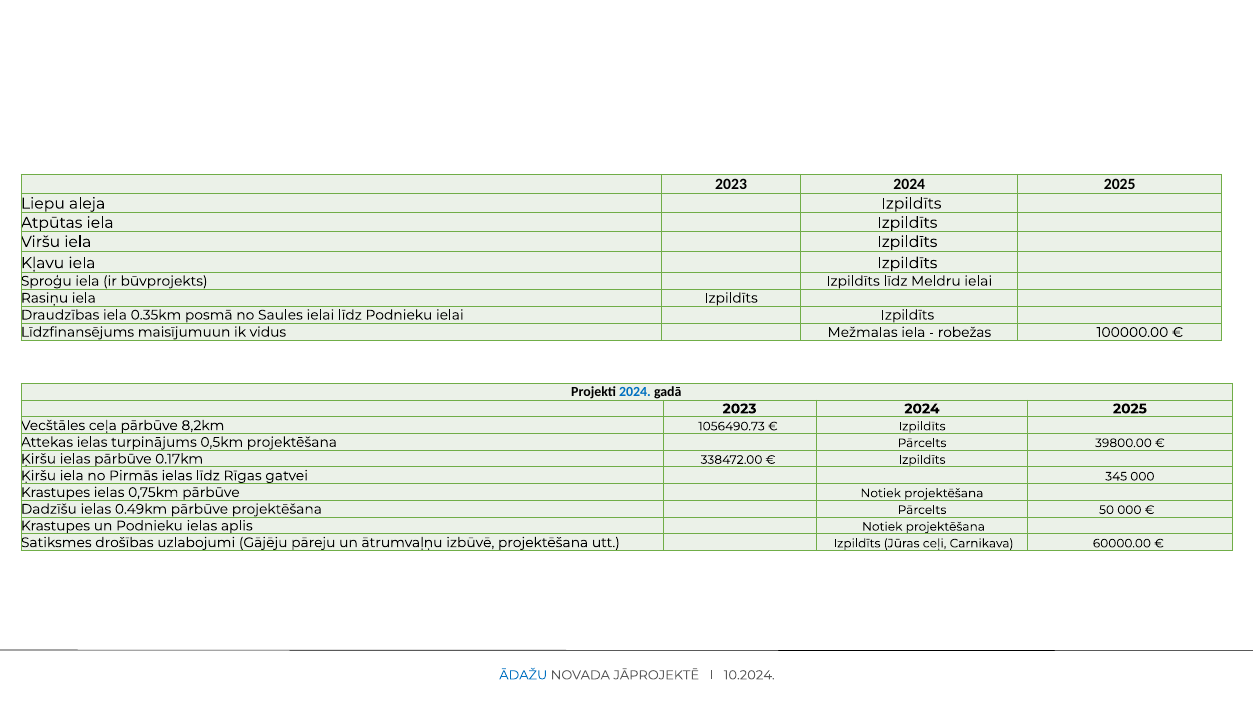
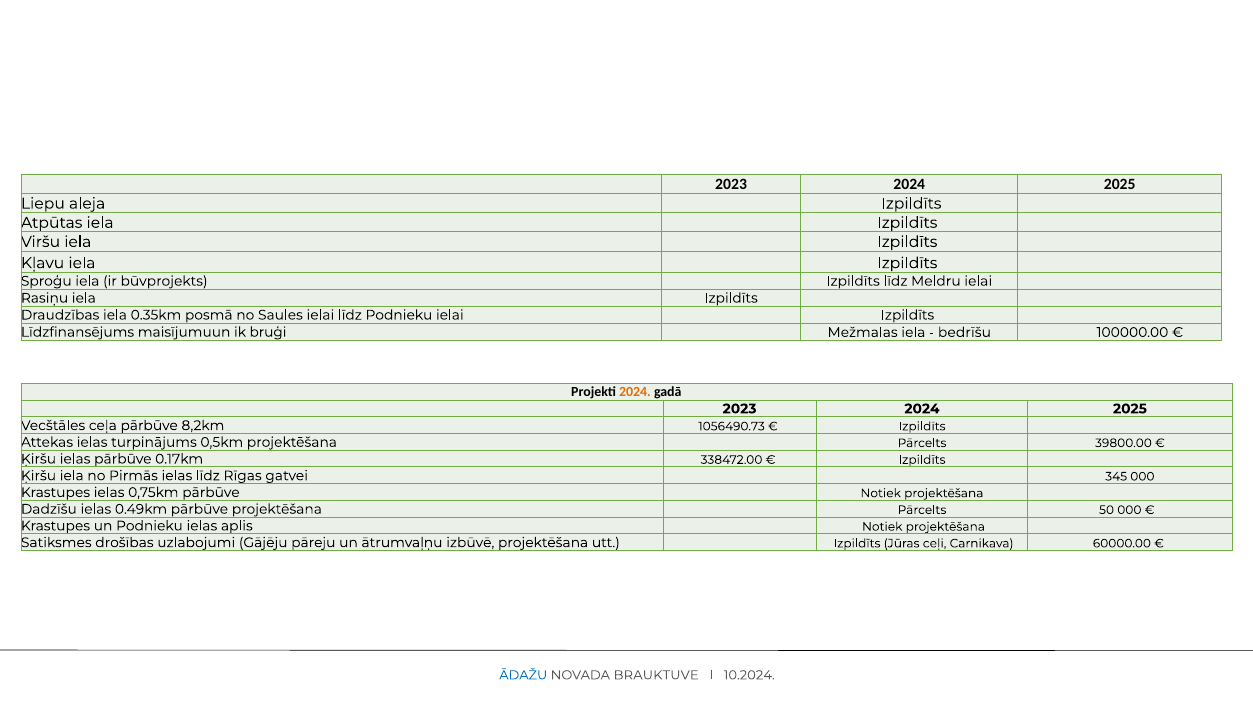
vidus: vidus -> bruģi
robežas: robežas -> bedrīšu
2024 at (635, 392) colour: blue -> orange
JĀPROJEKTĒ: JĀPROJEKTĒ -> BRAUKTUVE
